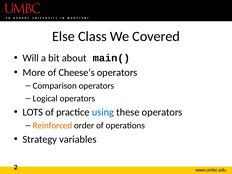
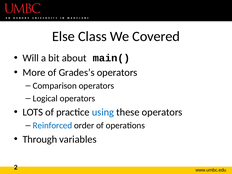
Cheese’s: Cheese’s -> Grades’s
Reinforced colour: orange -> blue
Strategy: Strategy -> Through
